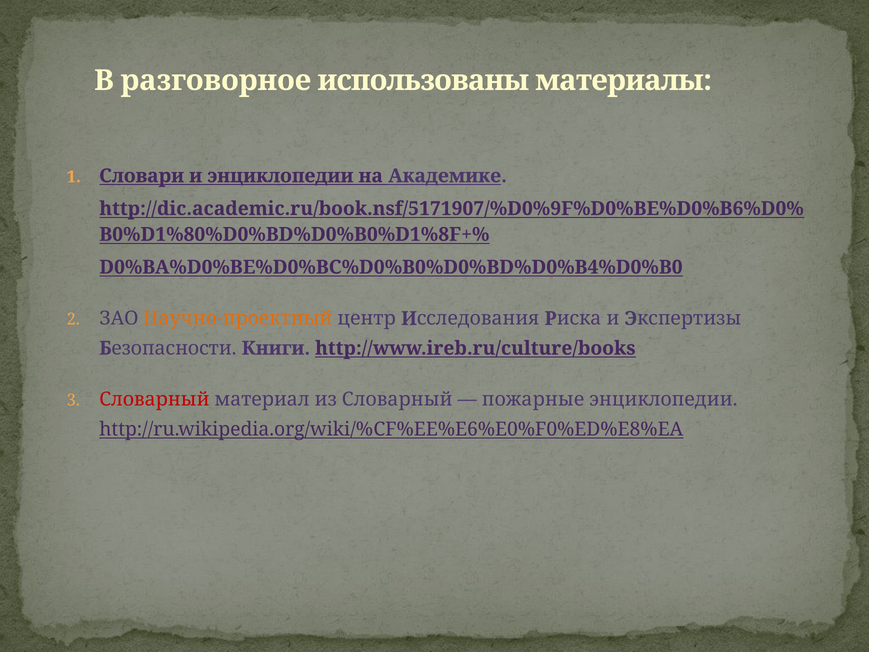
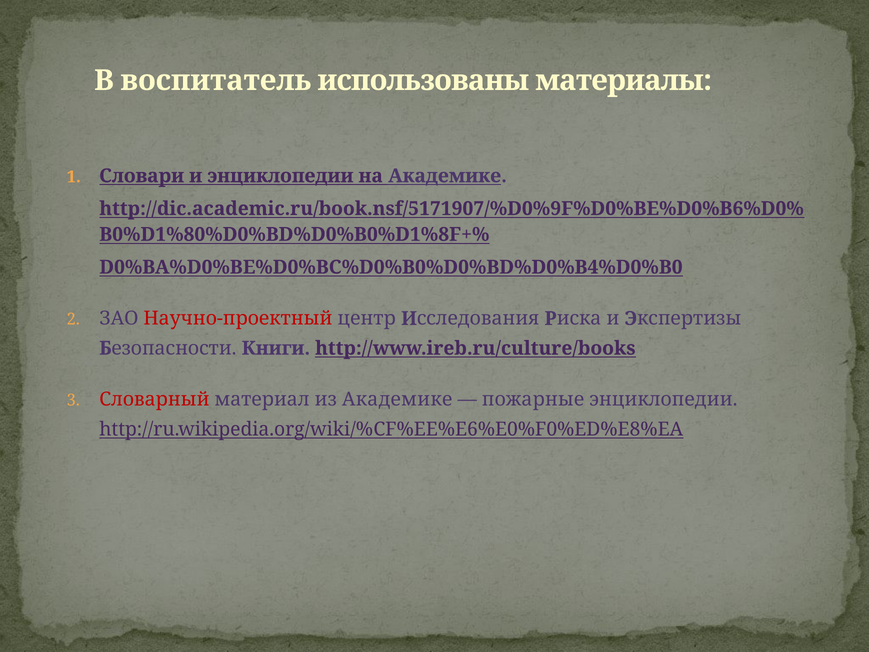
разговорное: разговорное -> воспитатель
Научно-проектный colour: orange -> red
из Словарный: Словарный -> Академике
